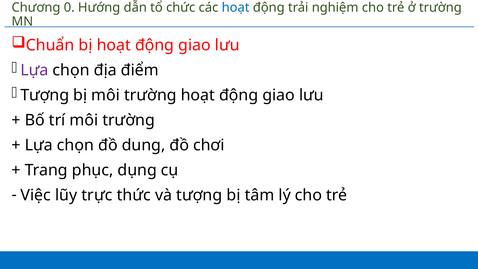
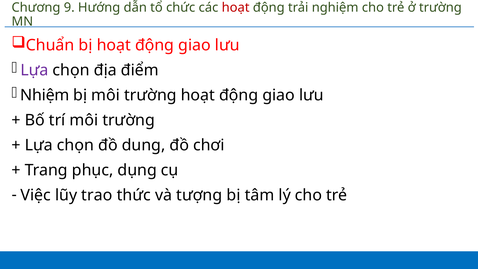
0: 0 -> 9
hoạt at (236, 8) colour: blue -> red
Tượng at (45, 95): Tượng -> Nhiệm
trực: trực -> trao
